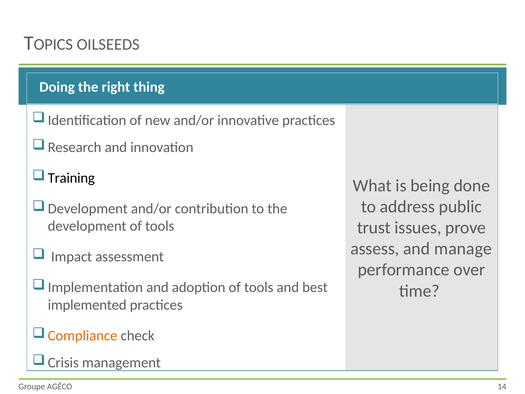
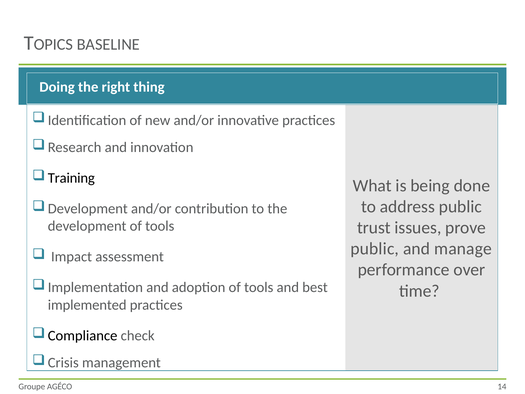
OILSEEDS: OILSEEDS -> BASELINE
assess at (375, 249): assess -> public
Compliance colour: orange -> black
